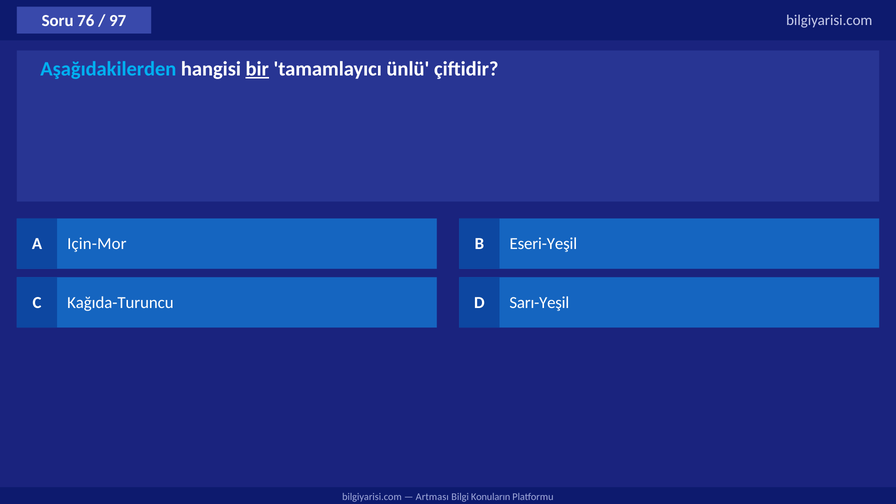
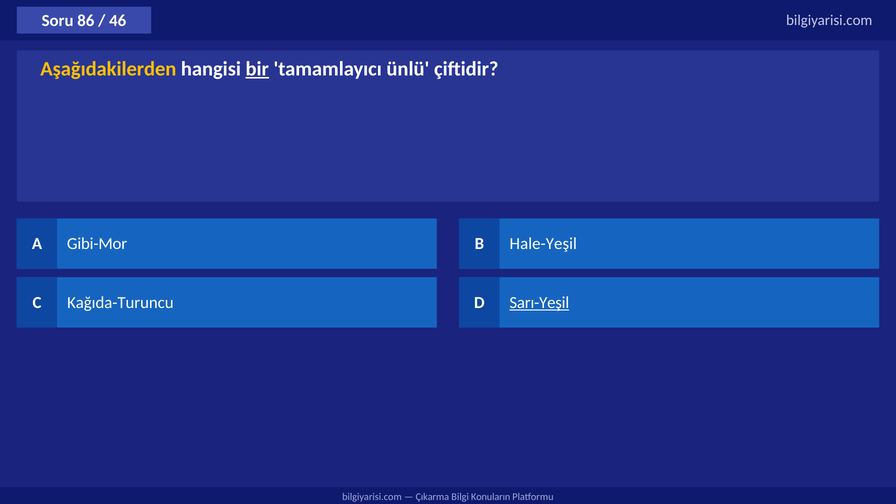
76: 76 -> 86
97: 97 -> 46
Aşağıdakilerden colour: light blue -> yellow
Için-Mor: Için-Mor -> Gibi-Mor
Eseri-Yeşil: Eseri-Yeşil -> Hale-Yeşil
Sarı-Yeşil underline: none -> present
Artması: Artması -> Çıkarma
